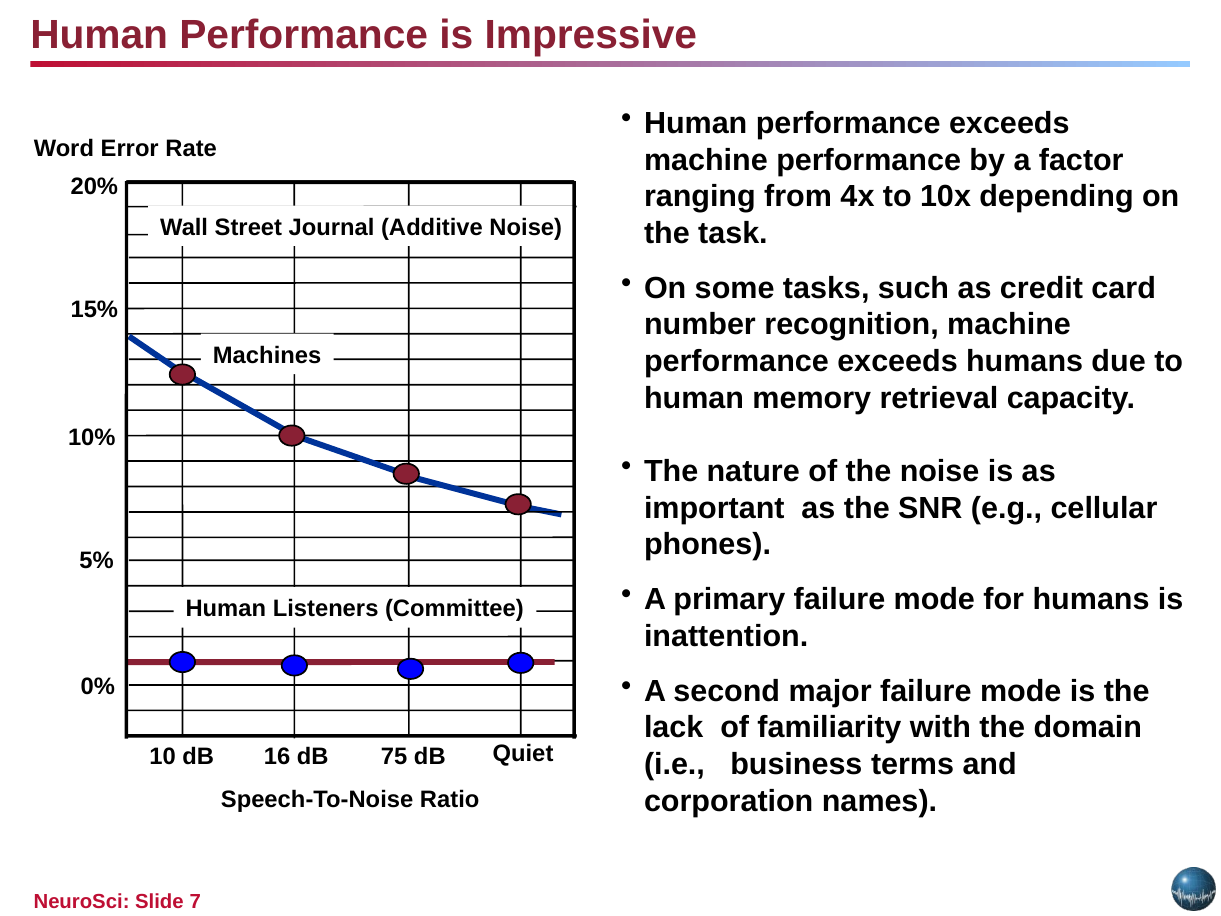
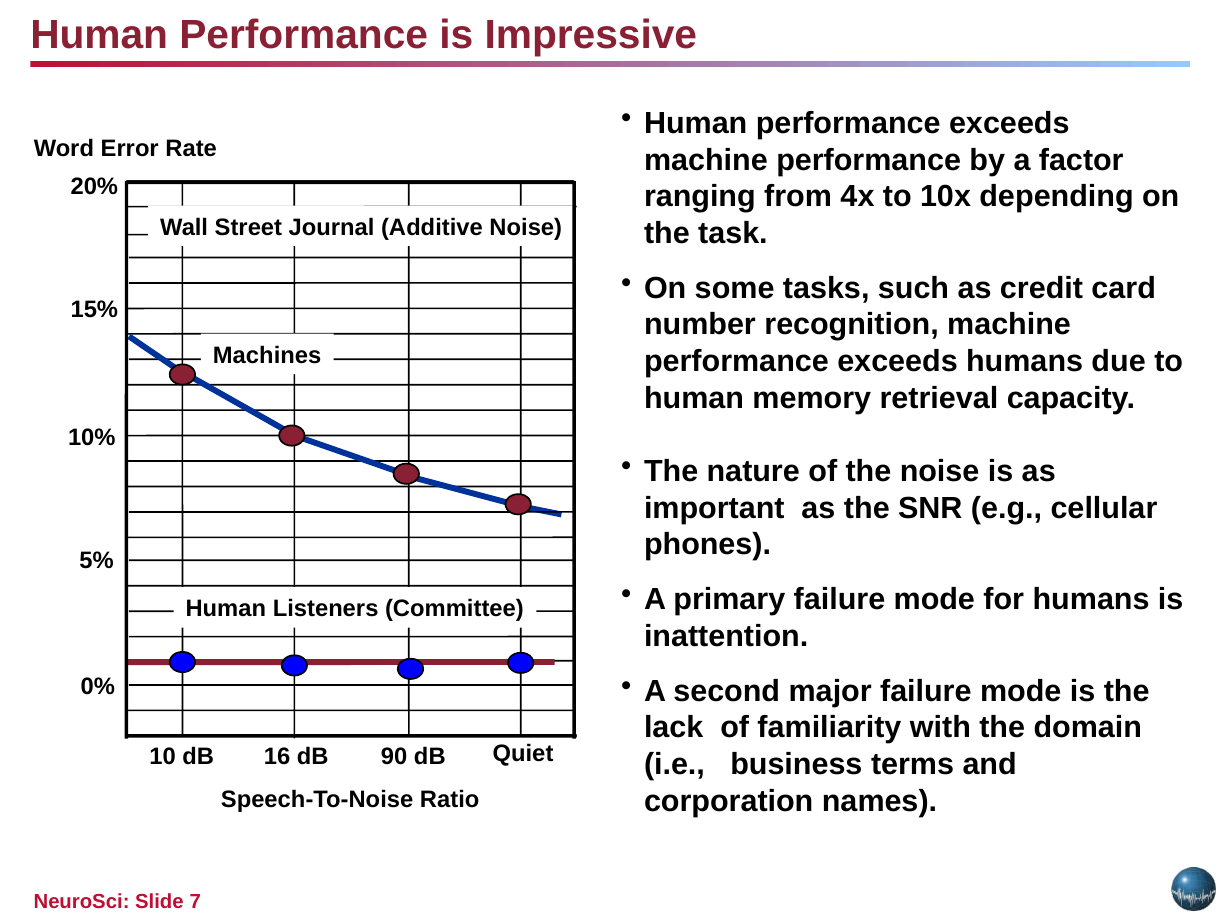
75: 75 -> 90
